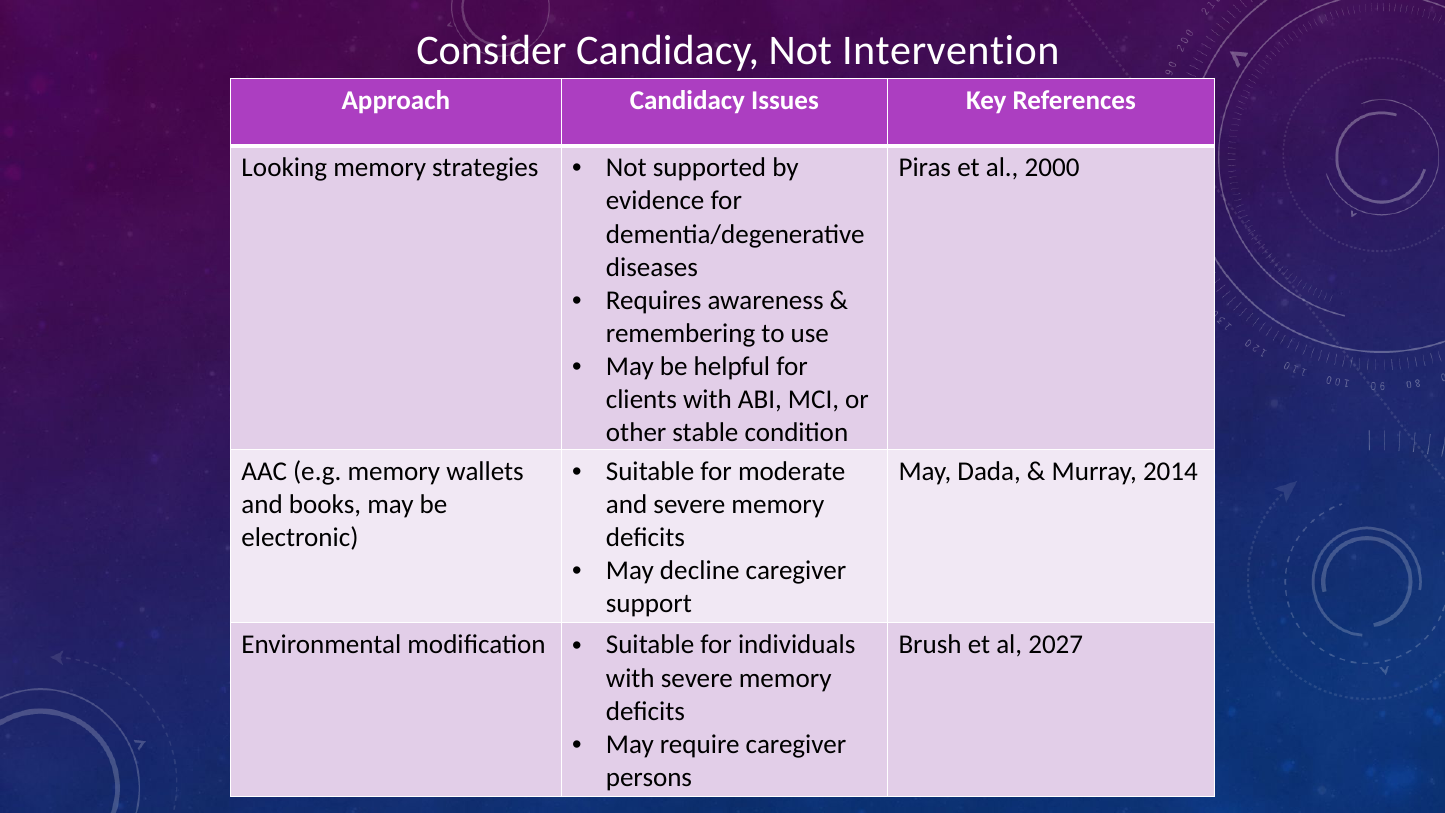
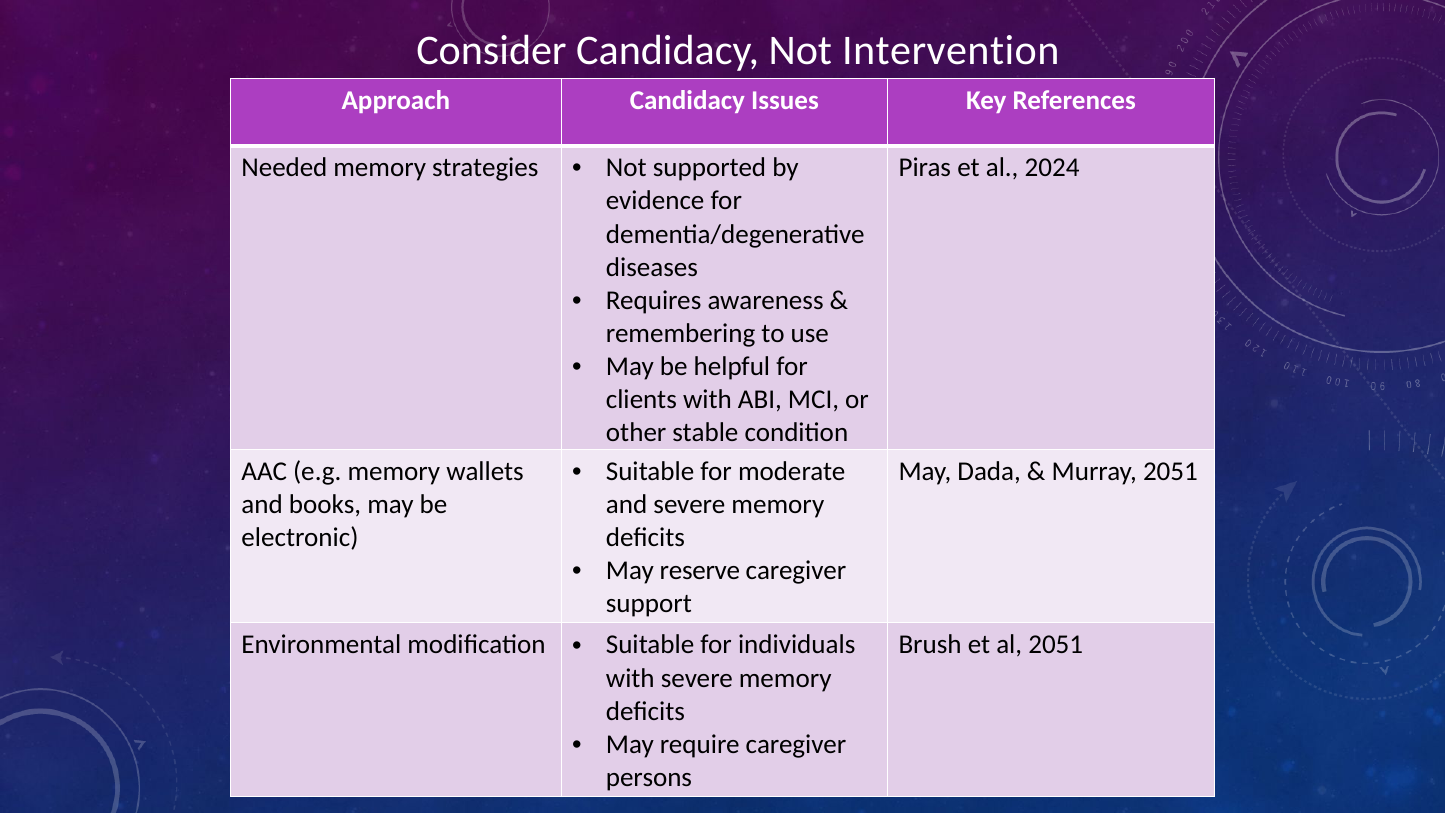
Looking: Looking -> Needed
2000: 2000 -> 2024
Murray 2014: 2014 -> 2051
decline: decline -> reserve
al 2027: 2027 -> 2051
